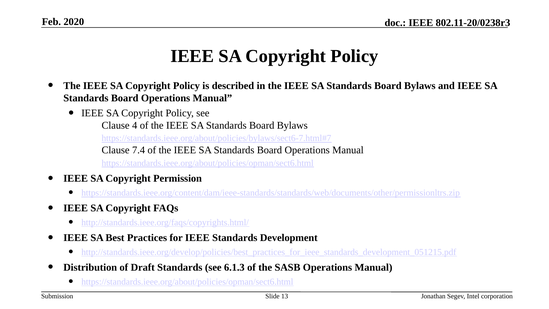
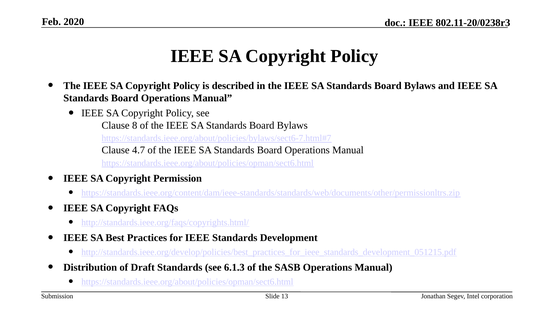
4: 4 -> 8
7.4: 7.4 -> 4.7
